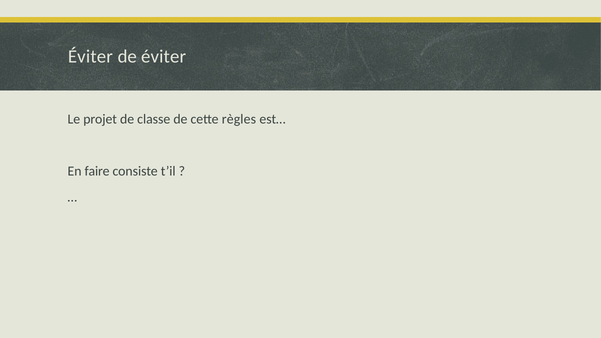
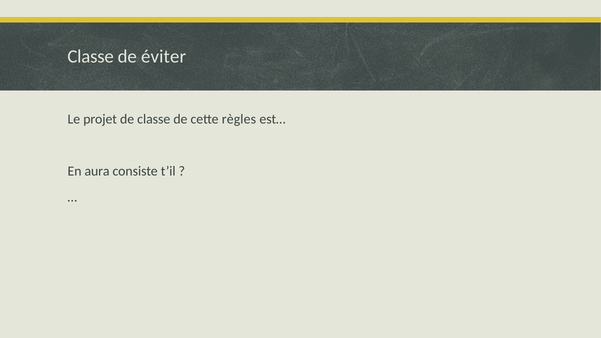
Éviter at (90, 57): Éviter -> Classe
faire: faire -> aura
